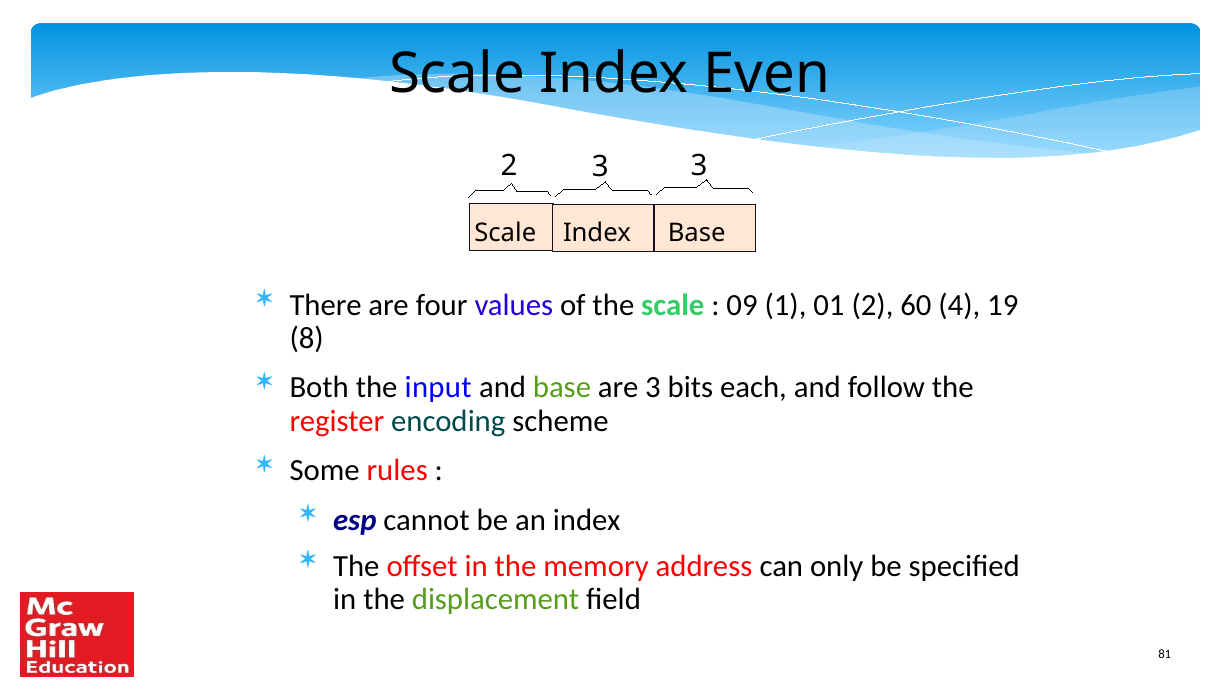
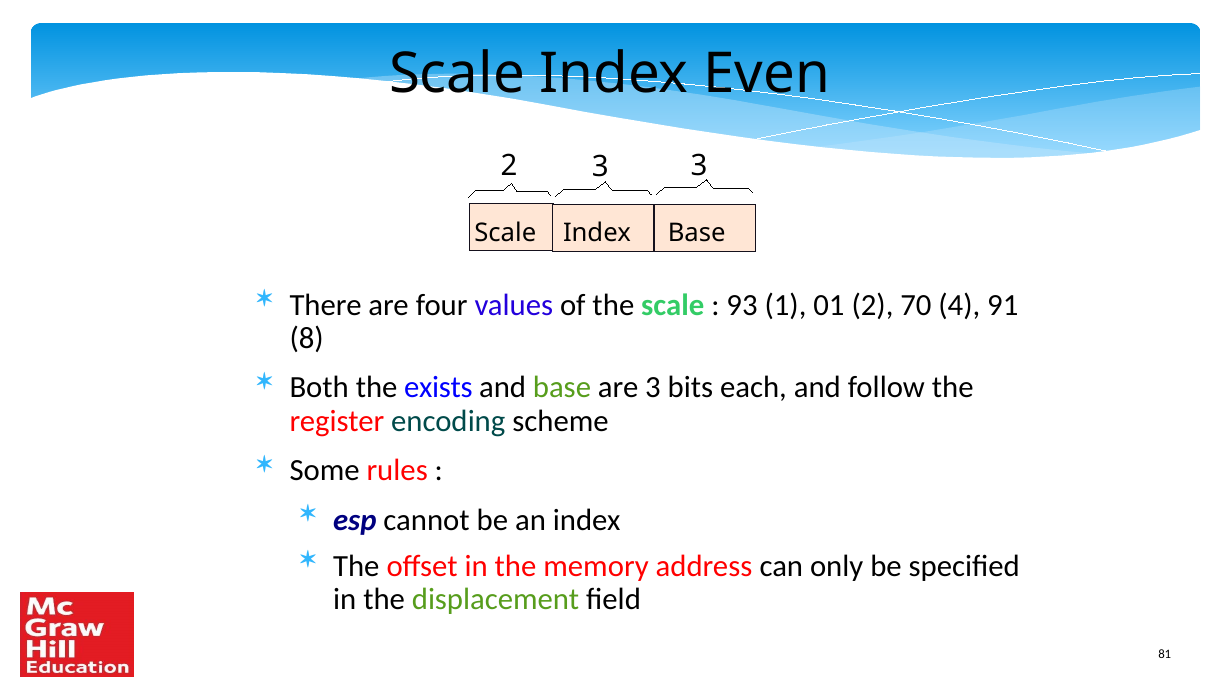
09: 09 -> 93
60: 60 -> 70
19: 19 -> 91
input: input -> exists
